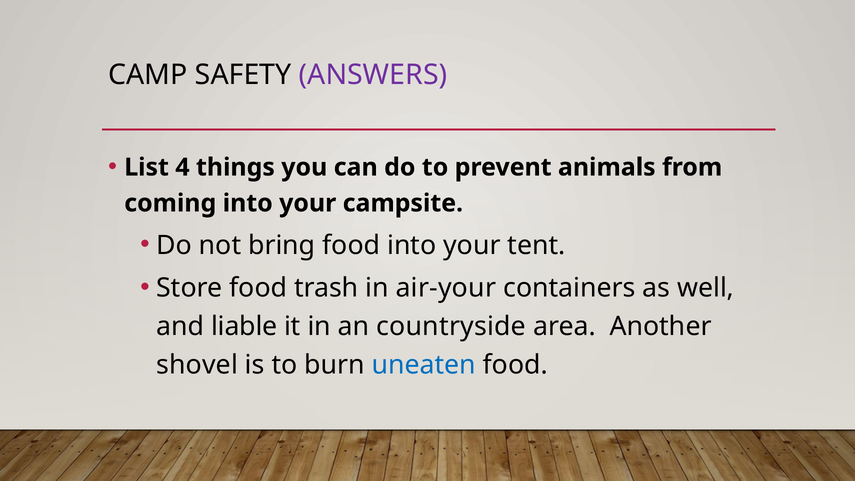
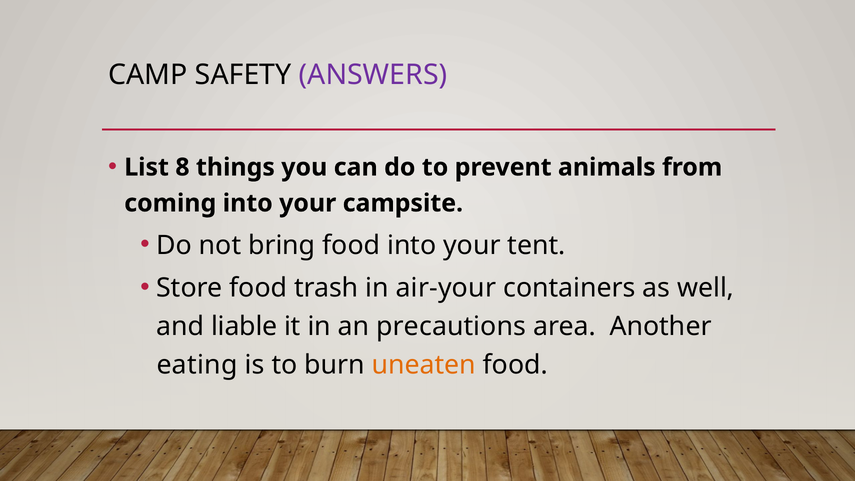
4: 4 -> 8
countryside: countryside -> precautions
shovel: shovel -> eating
uneaten colour: blue -> orange
